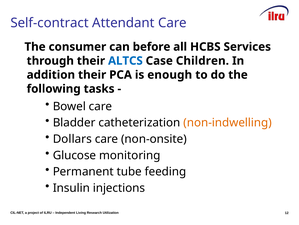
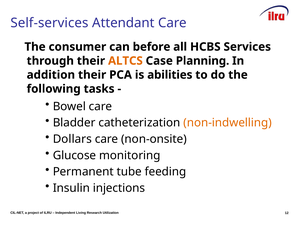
Self-contract: Self-contract -> Self-services
ALTCS colour: blue -> orange
Children: Children -> Planning
enough: enough -> abilities
